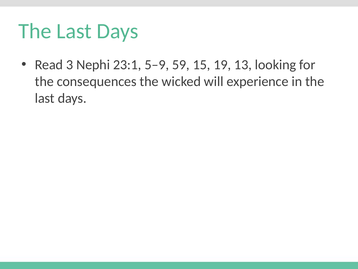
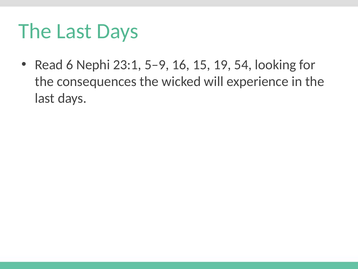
3: 3 -> 6
59: 59 -> 16
13: 13 -> 54
